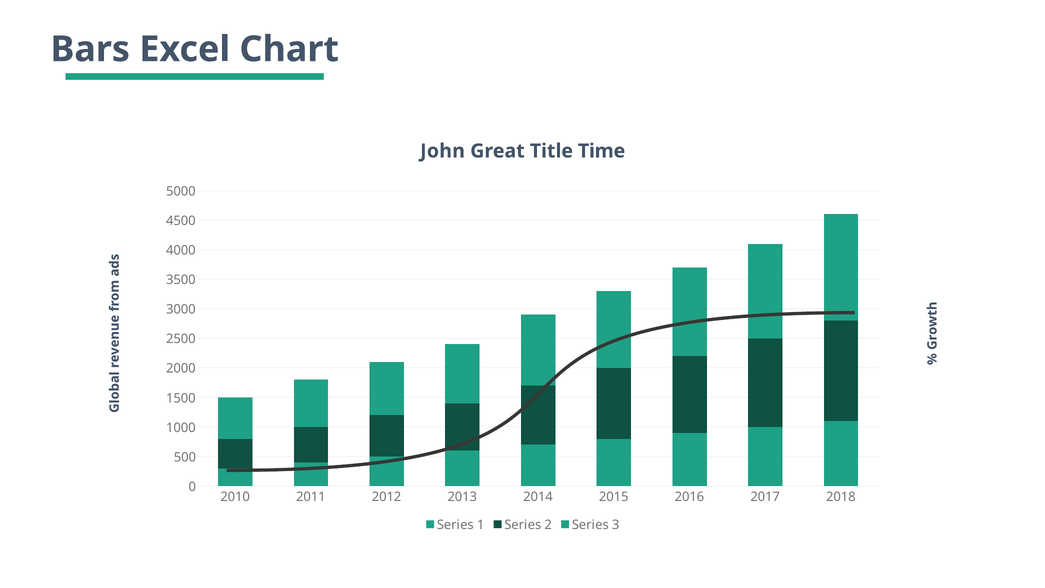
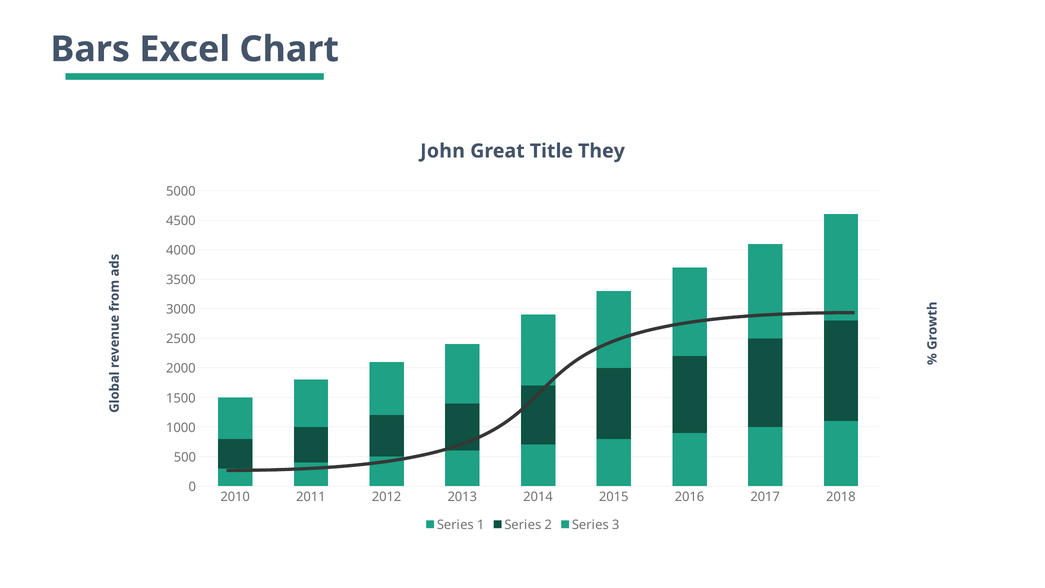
Time: Time -> They
